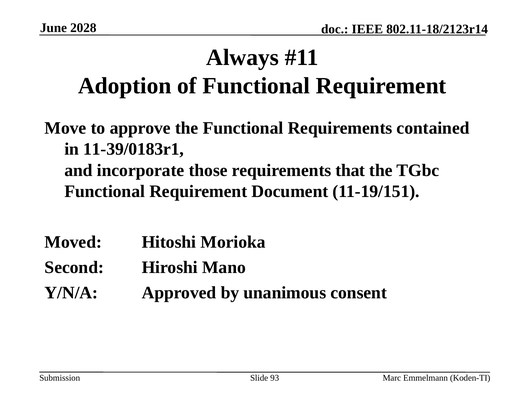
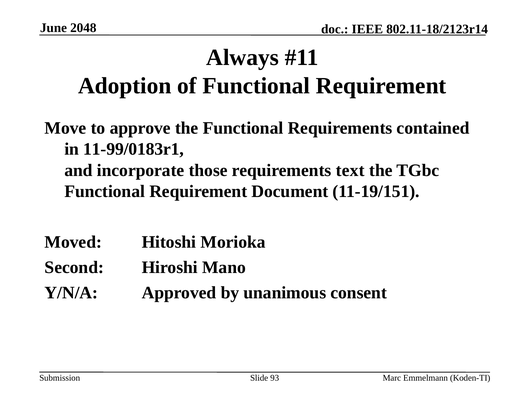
2028: 2028 -> 2048
11-39/0183r1: 11-39/0183r1 -> 11-99/0183r1
that: that -> text
